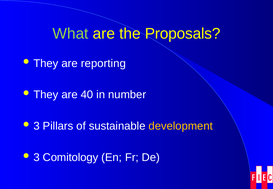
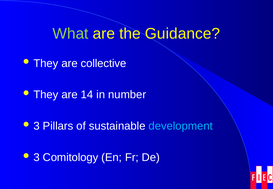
Proposals: Proposals -> Guidance
reporting: reporting -> collective
40: 40 -> 14
development colour: yellow -> light blue
